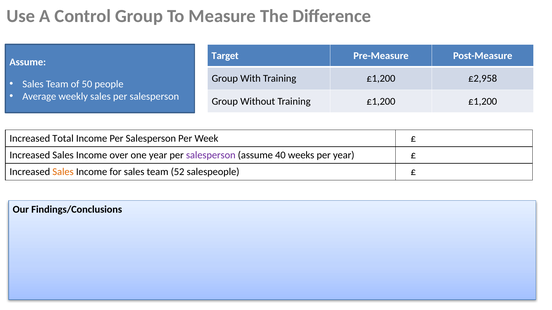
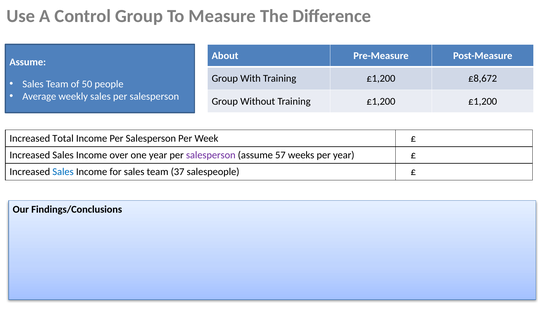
Target: Target -> About
£2,958: £2,958 -> £8,672
40: 40 -> 57
Sales at (63, 172) colour: orange -> blue
52: 52 -> 37
